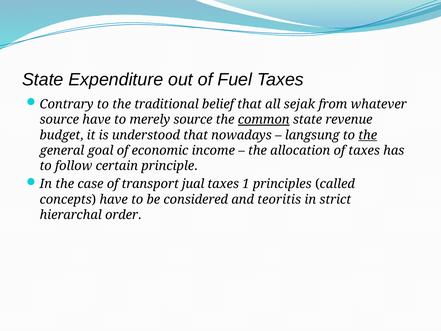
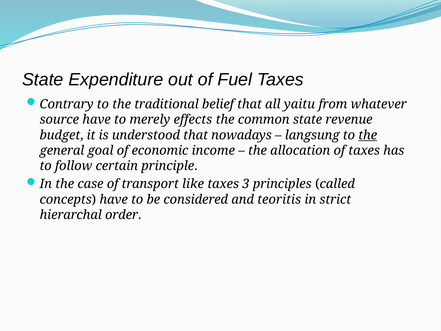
sejak: sejak -> yaitu
merely source: source -> effects
common underline: present -> none
jual: jual -> like
1: 1 -> 3
